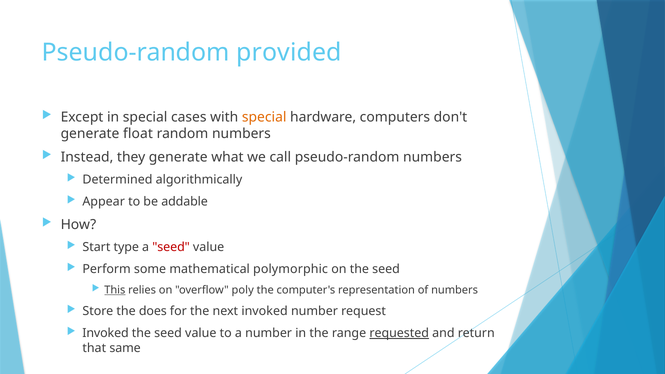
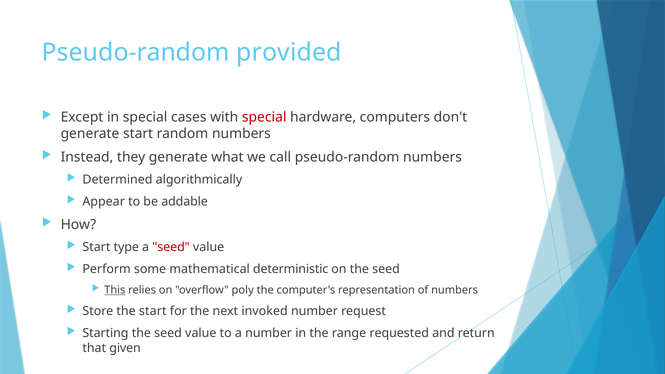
special at (264, 117) colour: orange -> red
generate float: float -> start
polymorphic: polymorphic -> deterministic
the does: does -> start
Invoked at (106, 333): Invoked -> Starting
requested underline: present -> none
same: same -> given
